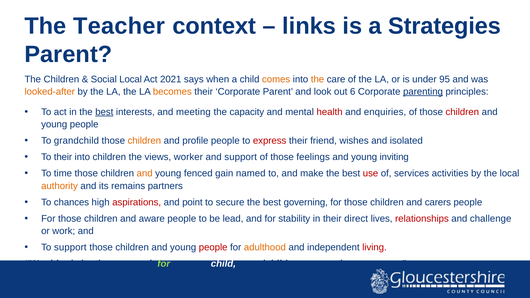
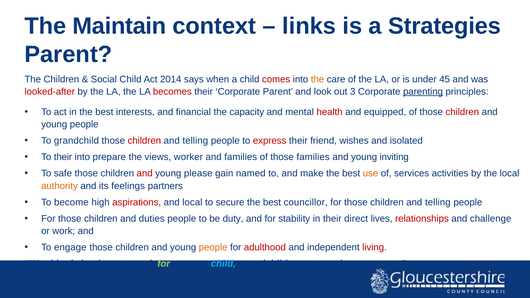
Teacher: Teacher -> Maintain
Social Local: Local -> Child
2021: 2021 -> 2014
comes colour: orange -> red
95: 95 -> 45
looked-after colour: orange -> red
becomes colour: orange -> red
6: 6 -> 3
best at (104, 112) underline: present -> none
meeting: meeting -> financial
enquiries: enquiries -> equipped
children at (144, 141) colour: orange -> red
profile at (195, 141): profile -> telling
into children: children -> prepare
and support: support -> families
those feelings: feelings -> families
time: time -> safe
and at (145, 174) colour: orange -> red
fenced: fenced -> please
use colour: red -> orange
remains: remains -> feelings
chances: chances -> become
and point: point -> local
governing: governing -> councillor
carers at (438, 202): carers -> telling
aware: aware -> duties
lead: lead -> duty
To support: support -> engage
people at (213, 248) colour: red -> orange
adulthood colour: orange -> red
child at (223, 264) colour: white -> light blue
